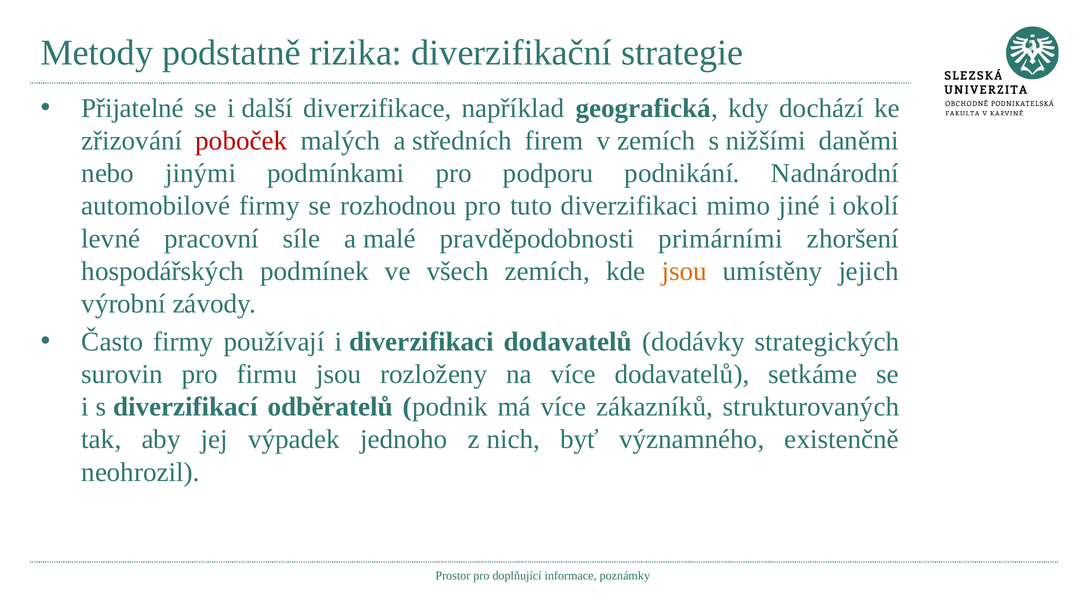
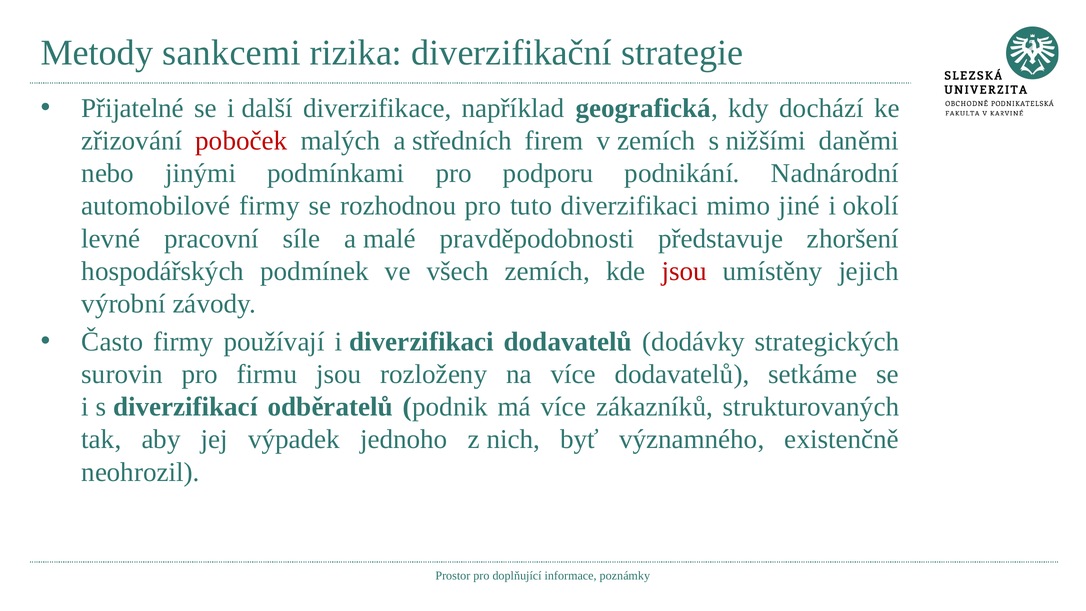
podstatně: podstatně -> sankcemi
primárními: primárními -> představuje
jsou at (684, 271) colour: orange -> red
